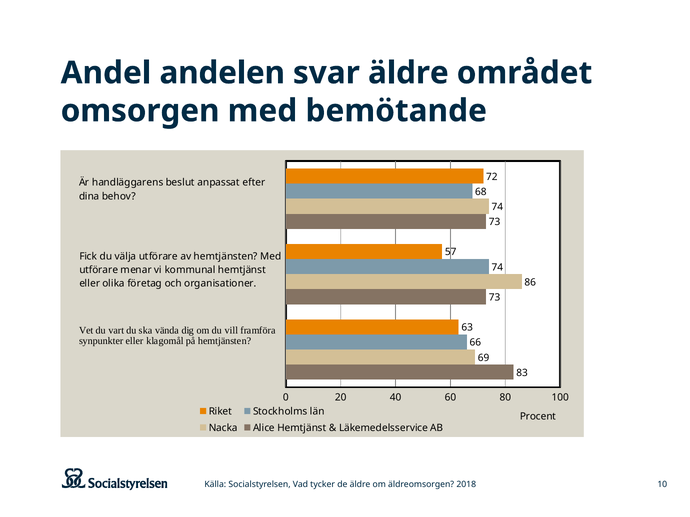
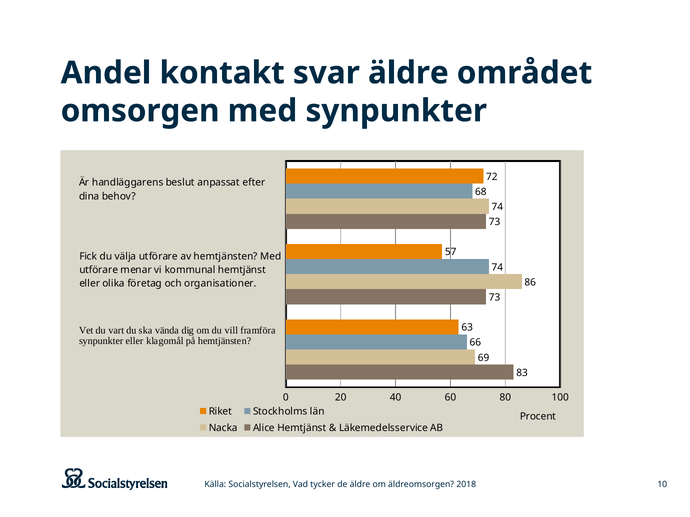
andelen: andelen -> kontakt
med bemötande: bemötande -> synpunkter
